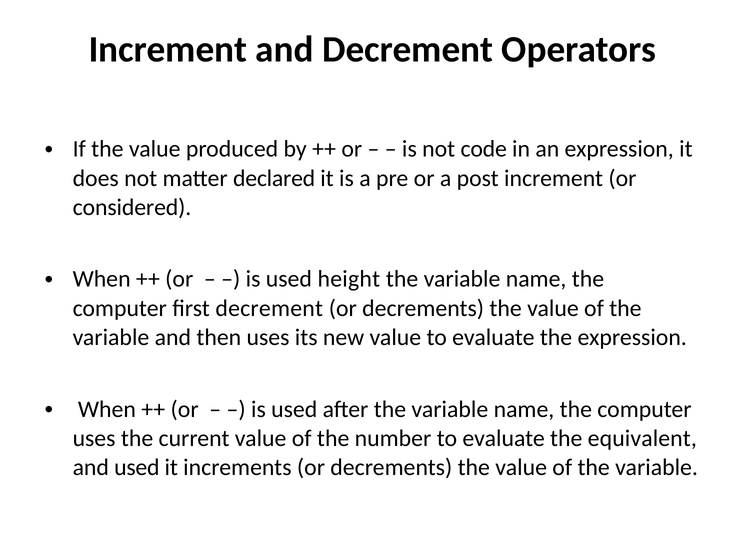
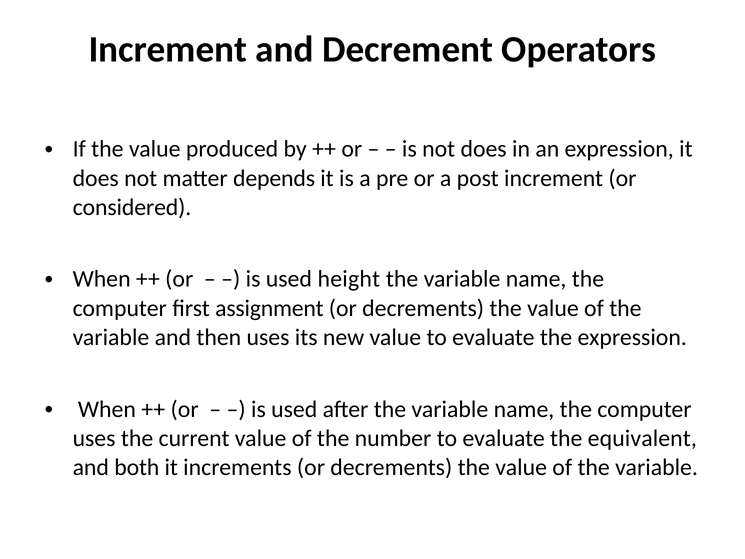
not code: code -> does
declared: declared -> depends
first decrement: decrement -> assignment
and used: used -> both
